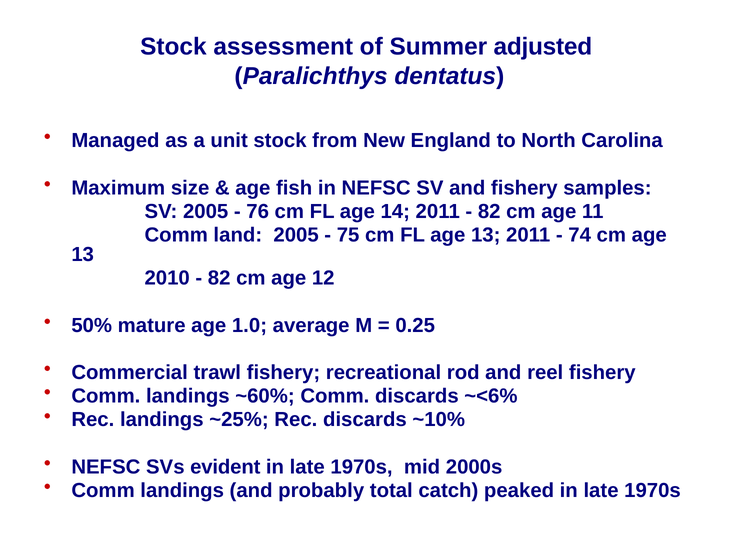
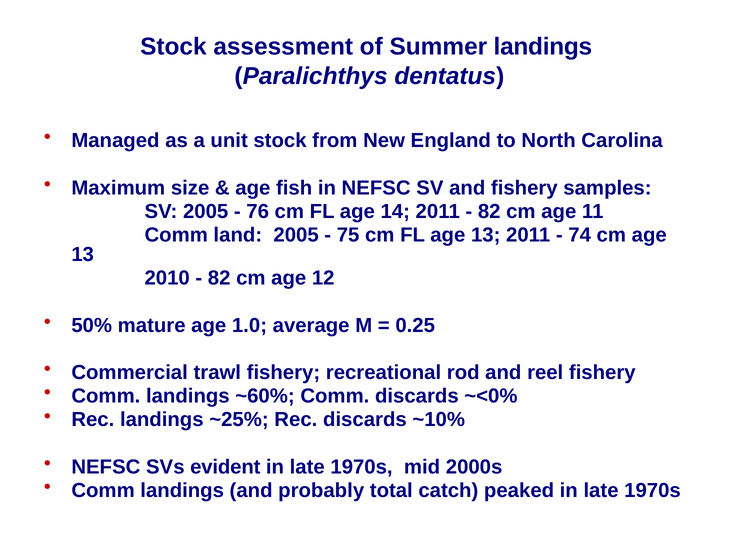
Summer adjusted: adjusted -> landings
~<6%: ~<6% -> ~<0%
